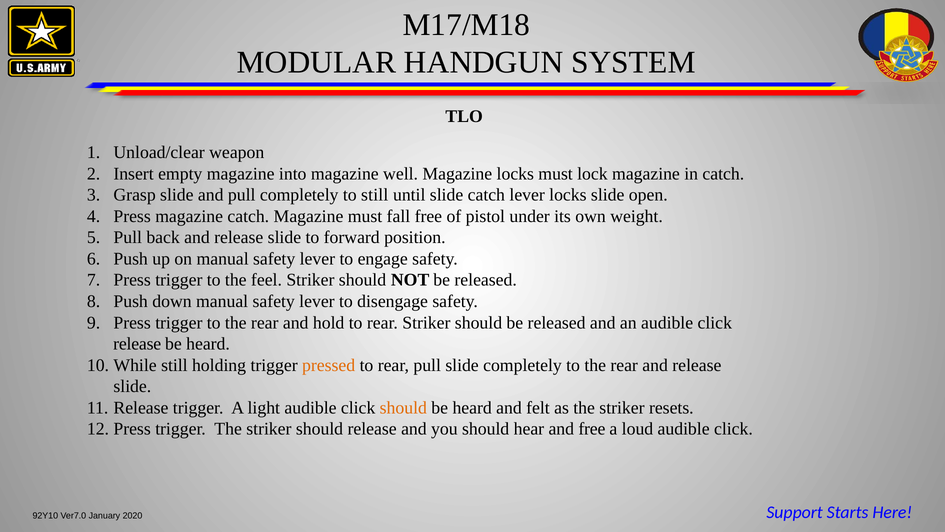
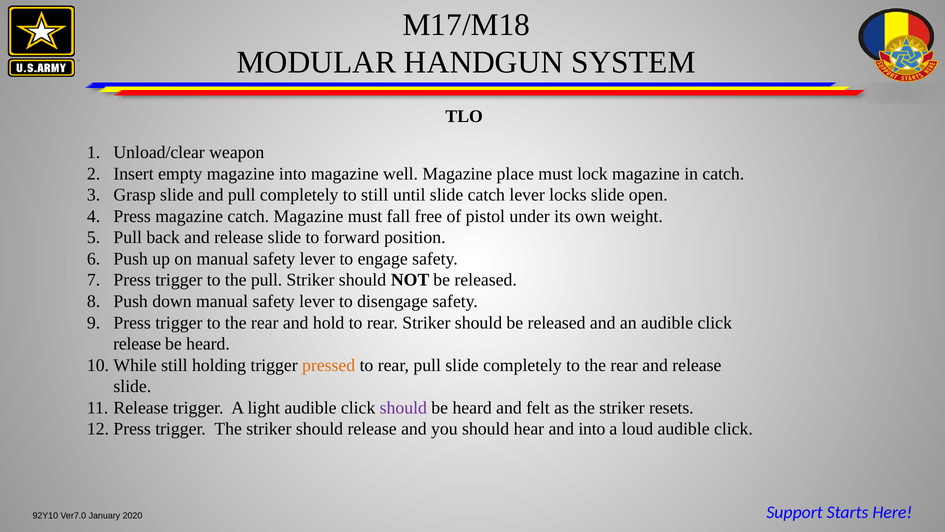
Magazine locks: locks -> place
the feel: feel -> pull
should at (403, 407) colour: orange -> purple
and free: free -> into
